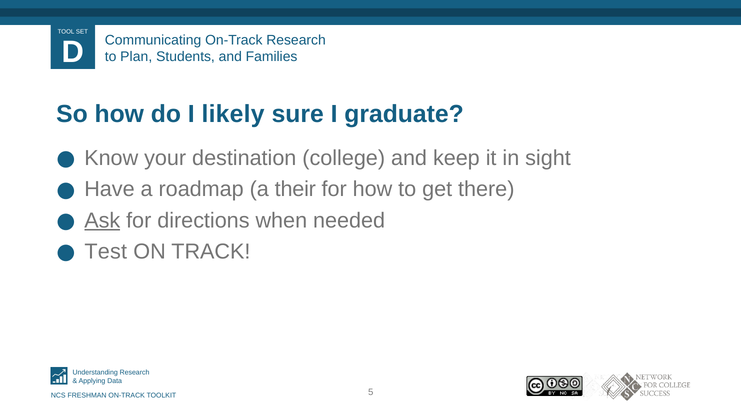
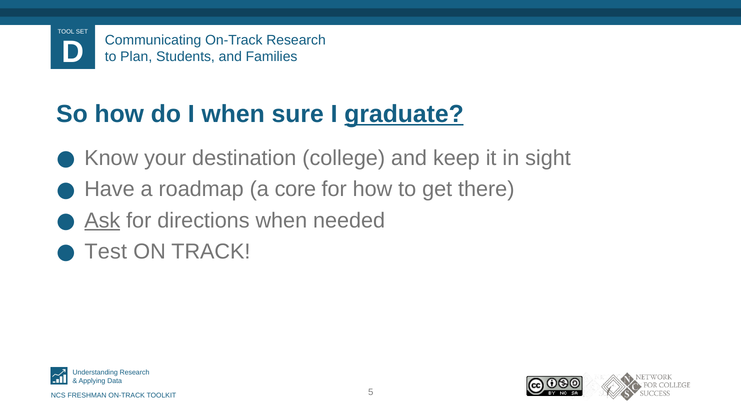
I likely: likely -> when
graduate underline: none -> present
their: their -> core
